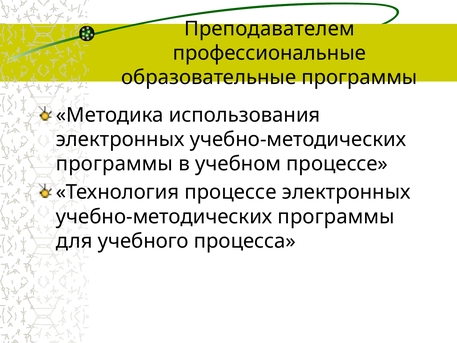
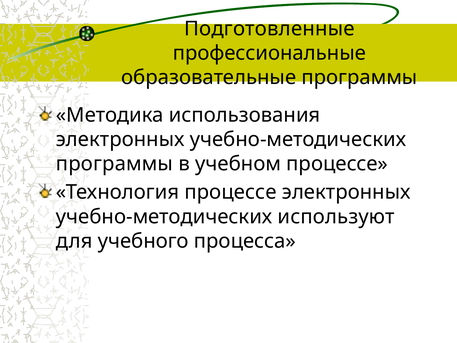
Преподавателем: Преподавателем -> Подготовленные
программы at (336, 216): программы -> используют
